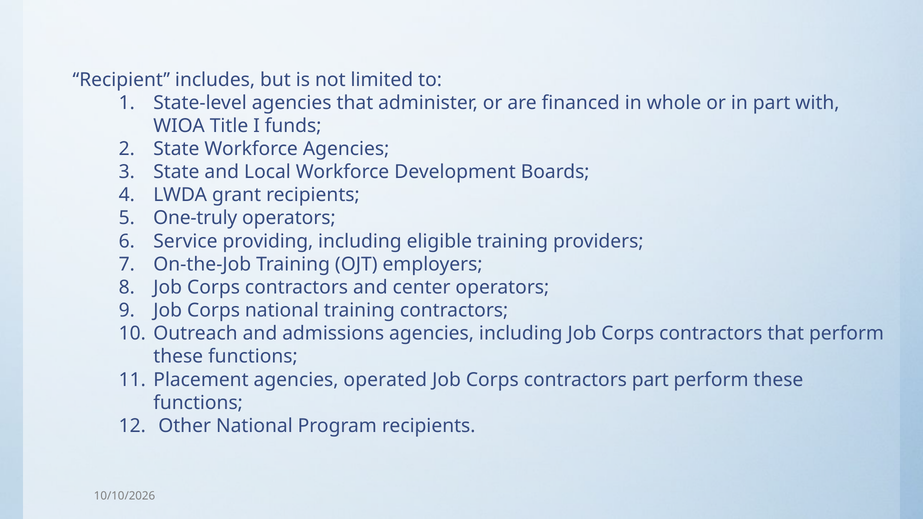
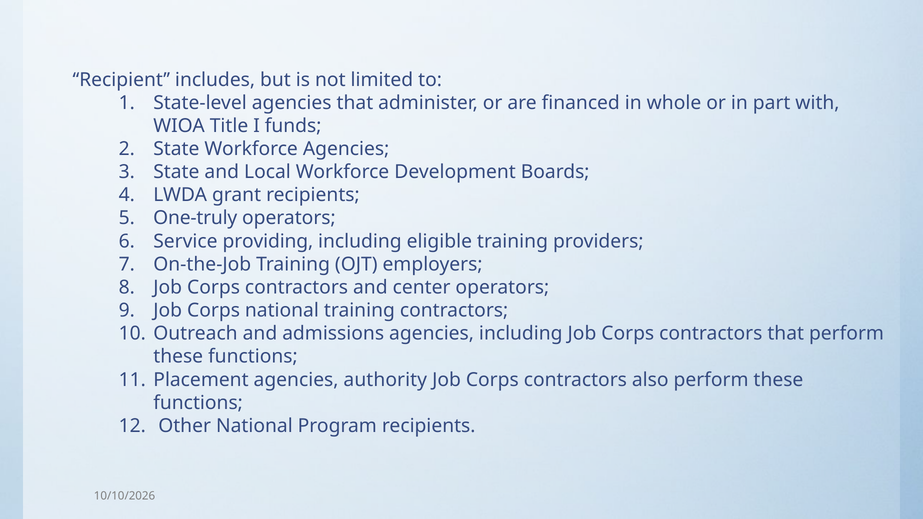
operated: operated -> authority
contractors part: part -> also
